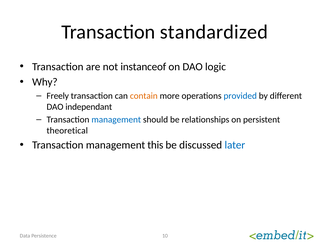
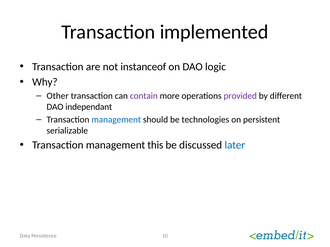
standardized: standardized -> implemented
Freely: Freely -> Other
contain colour: orange -> purple
provided colour: blue -> purple
relationships: relationships -> technologies
theoretical: theoretical -> serializable
